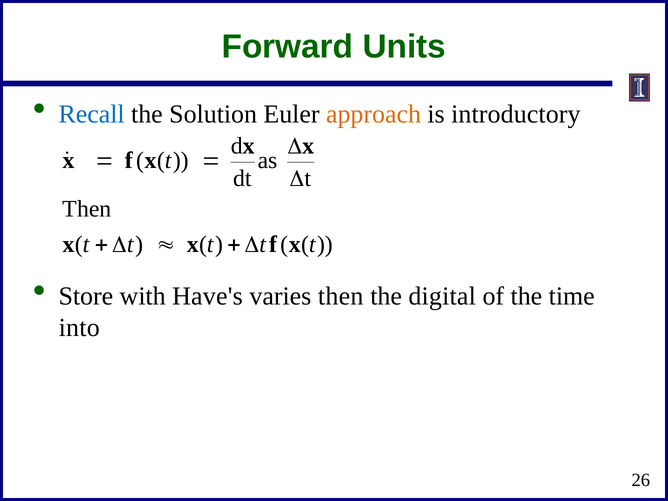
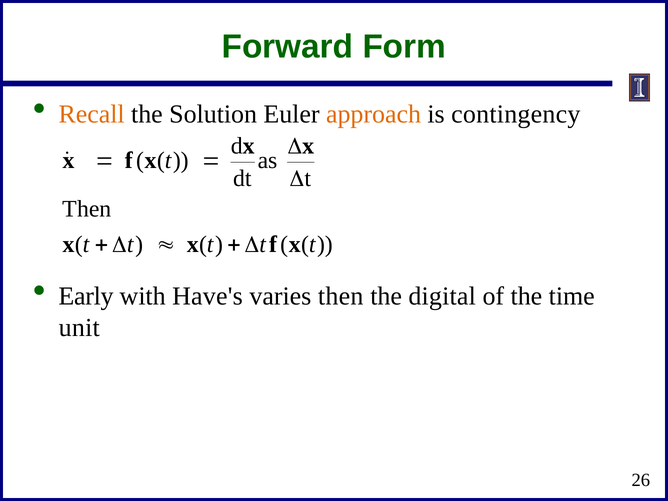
Units: Units -> Form
Recall colour: blue -> orange
introductory: introductory -> contingency
Store: Store -> Early
into: into -> unit
